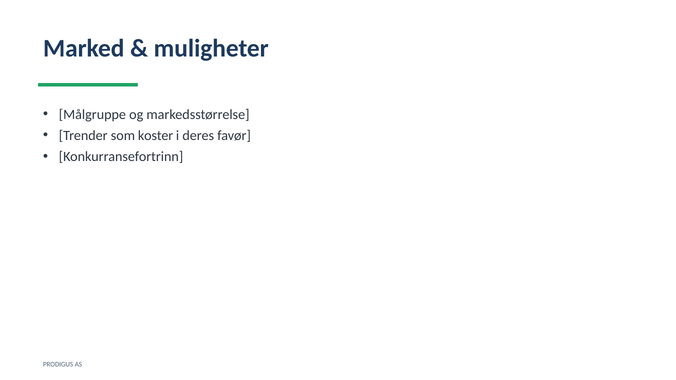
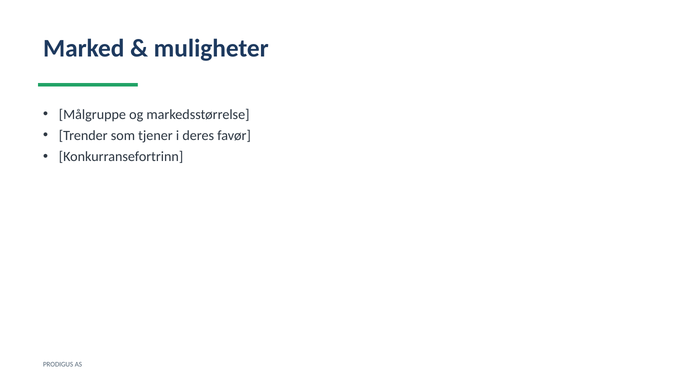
koster: koster -> tjener
